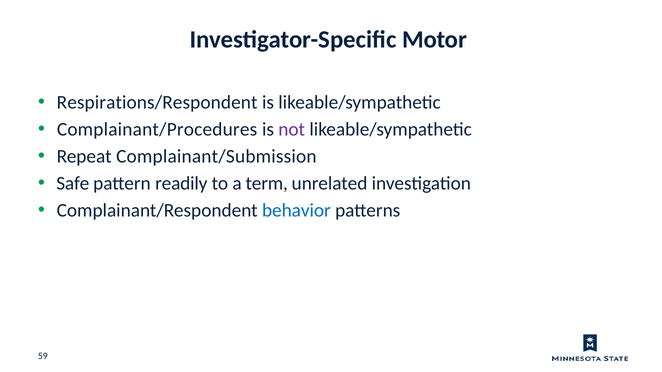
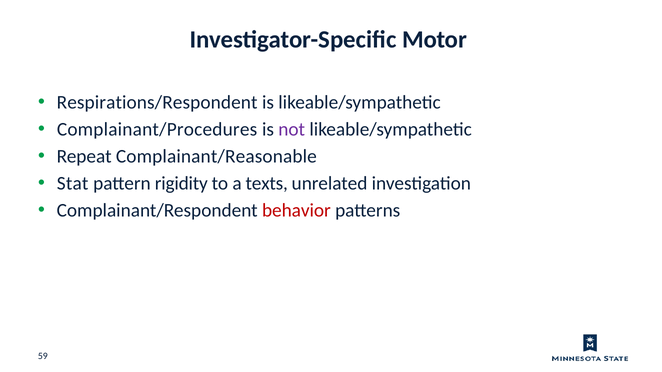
Complainant/Submission: Complainant/Submission -> Complainant/Reasonable
Safe: Safe -> Stat
readily: readily -> rigidity
term: term -> texts
behavior colour: blue -> red
